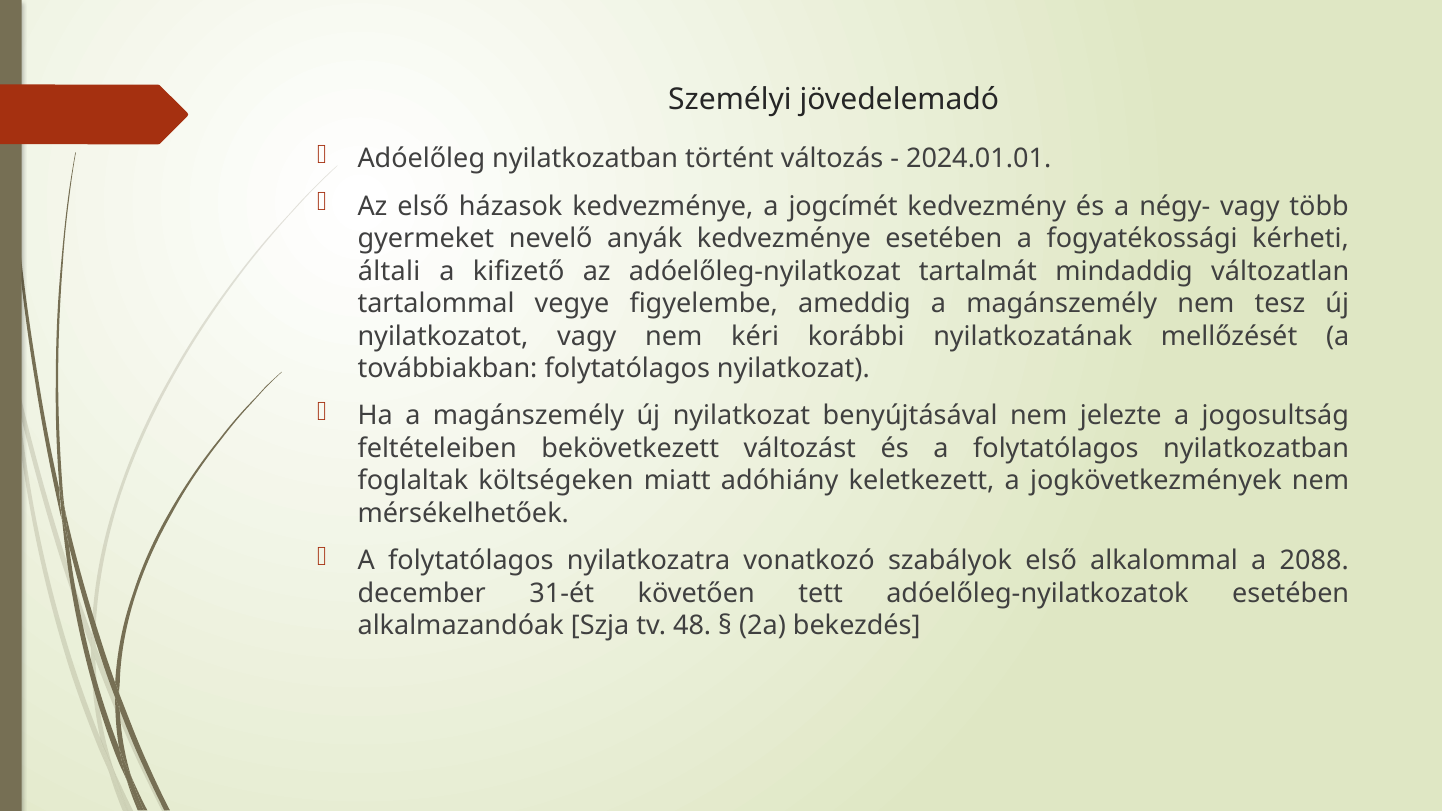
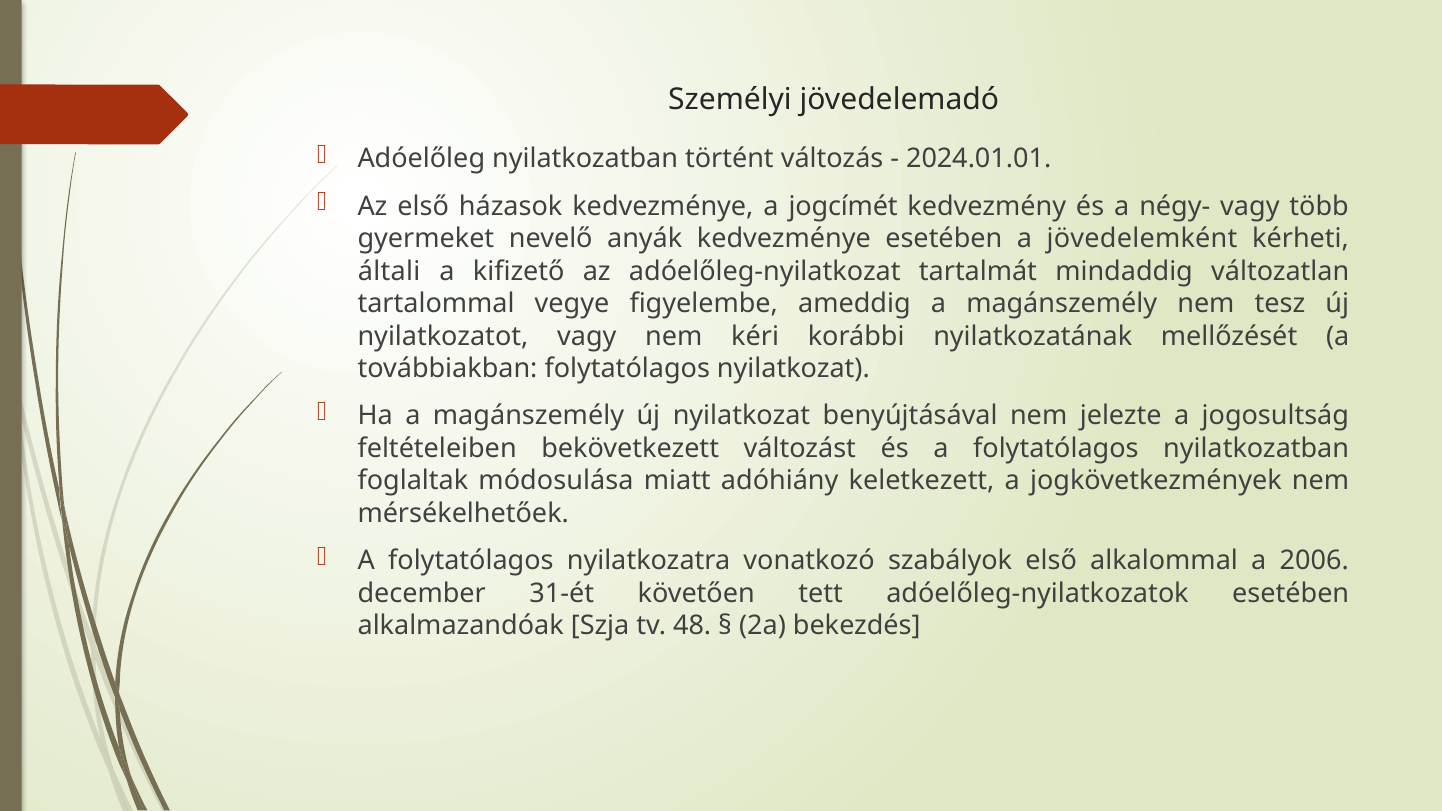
fogyatékossági: fogyatékossági -> jövedelemként
költségeken: költségeken -> módosulása
2088: 2088 -> 2006
